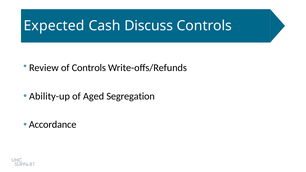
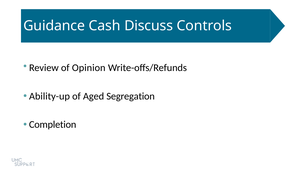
Expected: Expected -> Guidance
of Controls: Controls -> Opinion
Accordance: Accordance -> Completion
